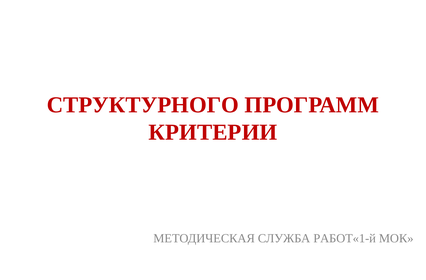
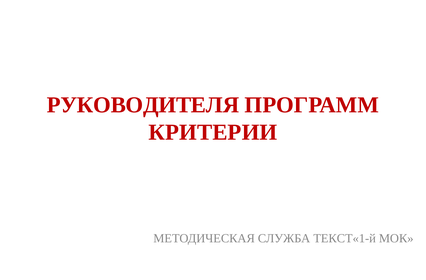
СТРУКТУРНОГО: СТРУКТУРНОГО -> РУКОВОДИТЕЛЯ
РАБОТ«1-й: РАБОТ«1-й -> ТЕКСТ«1-й
